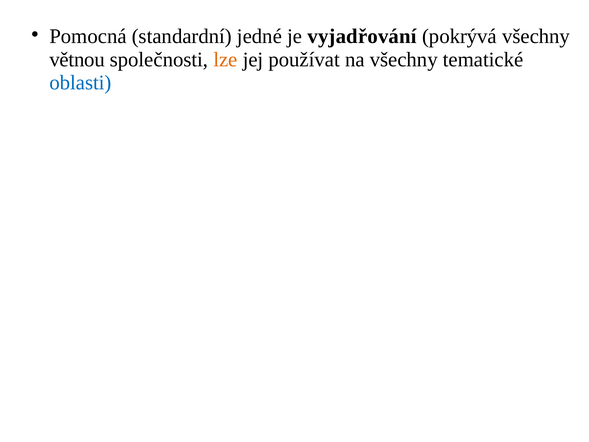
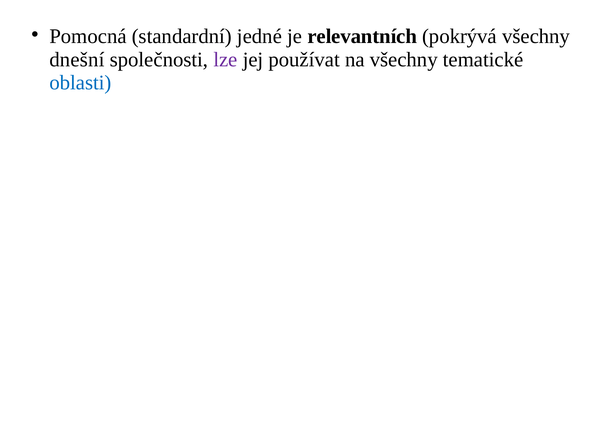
vyjadřování: vyjadřování -> relevantních
větnou: větnou -> dnešní
lze colour: orange -> purple
